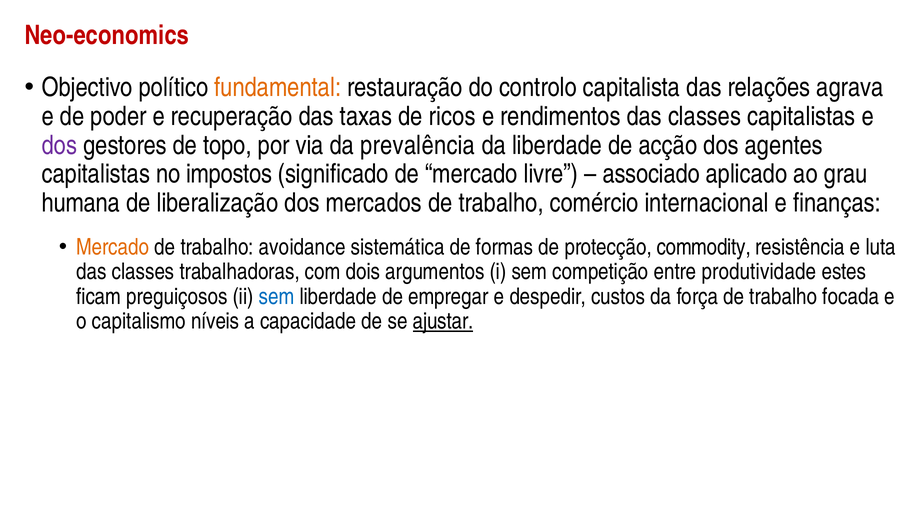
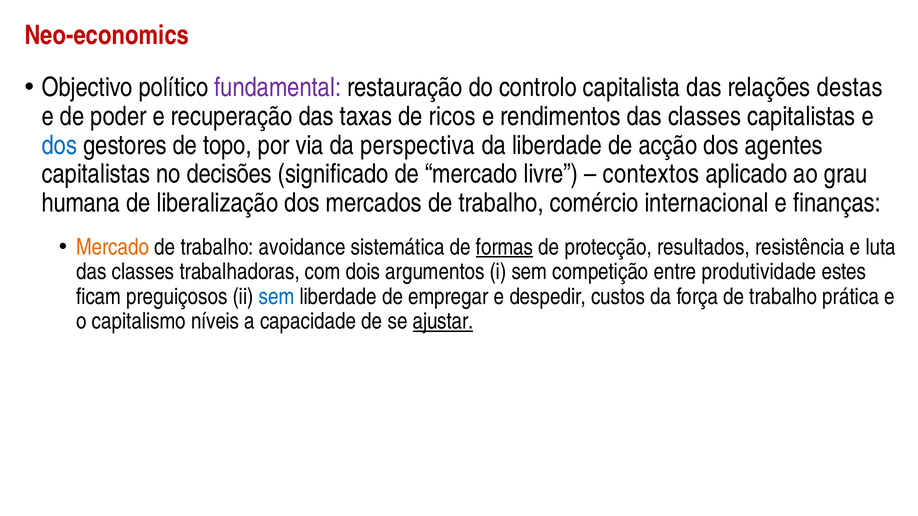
fundamental colour: orange -> purple
agrava: agrava -> destas
dos at (59, 145) colour: purple -> blue
prevalência: prevalência -> perspectiva
impostos: impostos -> decisões
associado: associado -> contextos
formas underline: none -> present
commodity: commodity -> resultados
focada: focada -> prática
